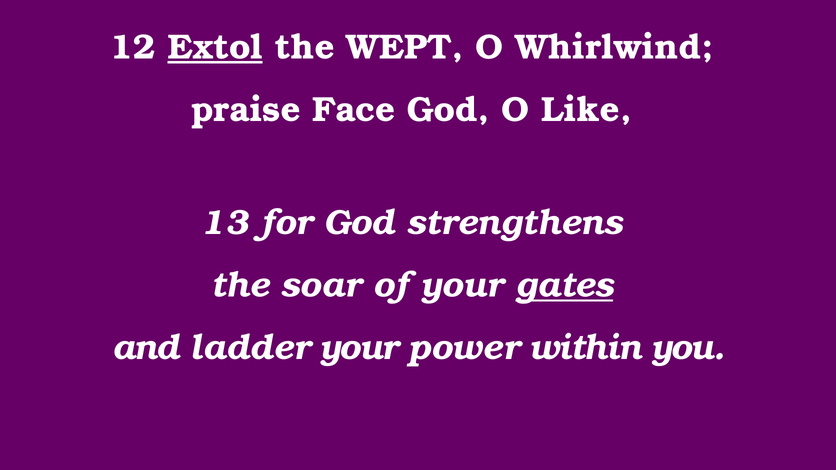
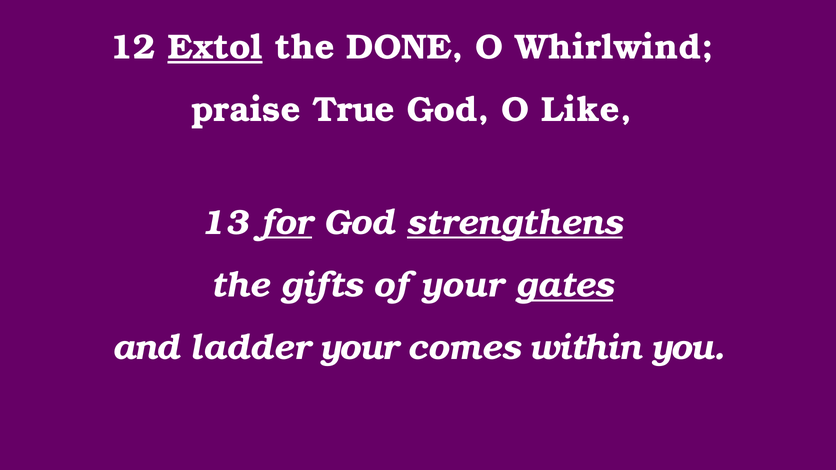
WEPT: WEPT -> DONE
Face: Face -> True
for underline: none -> present
strengthens underline: none -> present
soar: soar -> gifts
power: power -> comes
